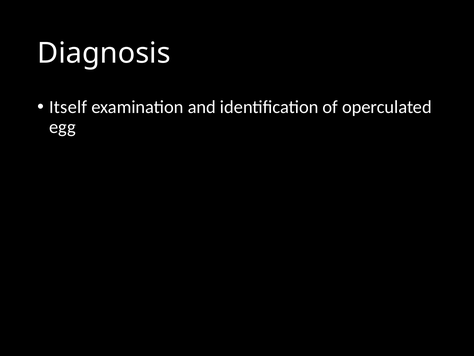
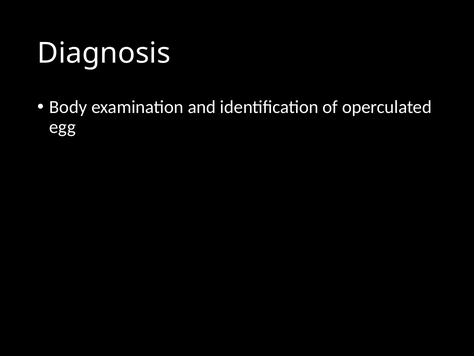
Itself: Itself -> Body
